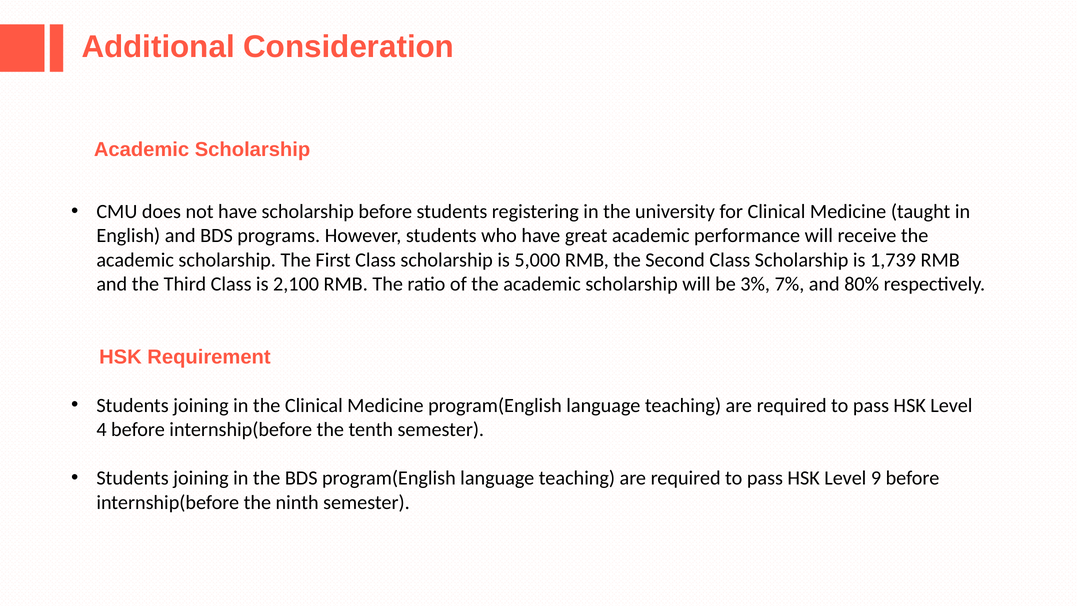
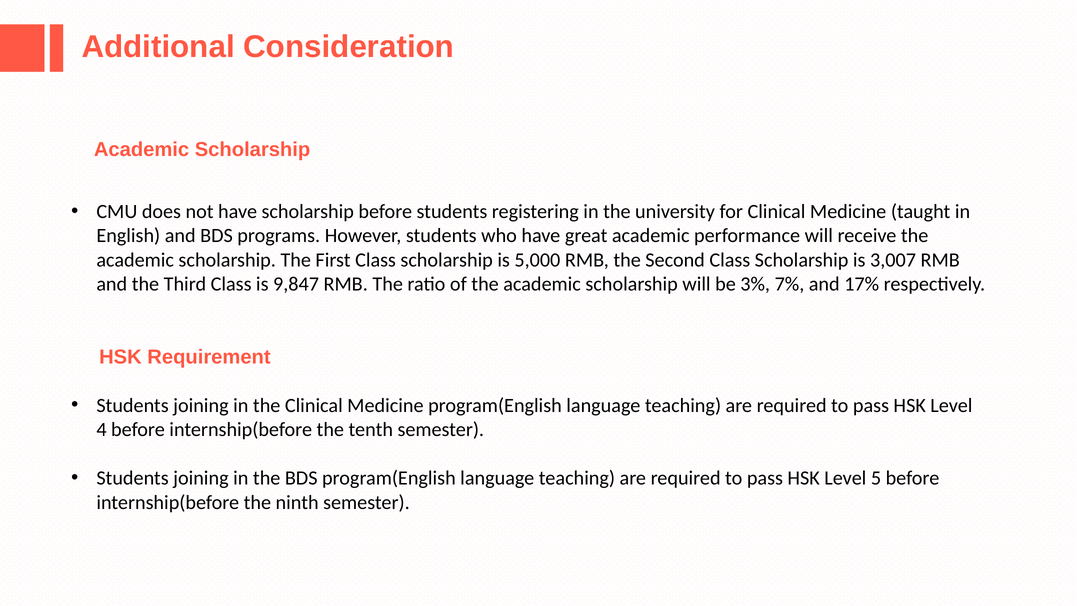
1,739: 1,739 -> 3,007
2,100: 2,100 -> 9,847
80%: 80% -> 17%
9: 9 -> 5
